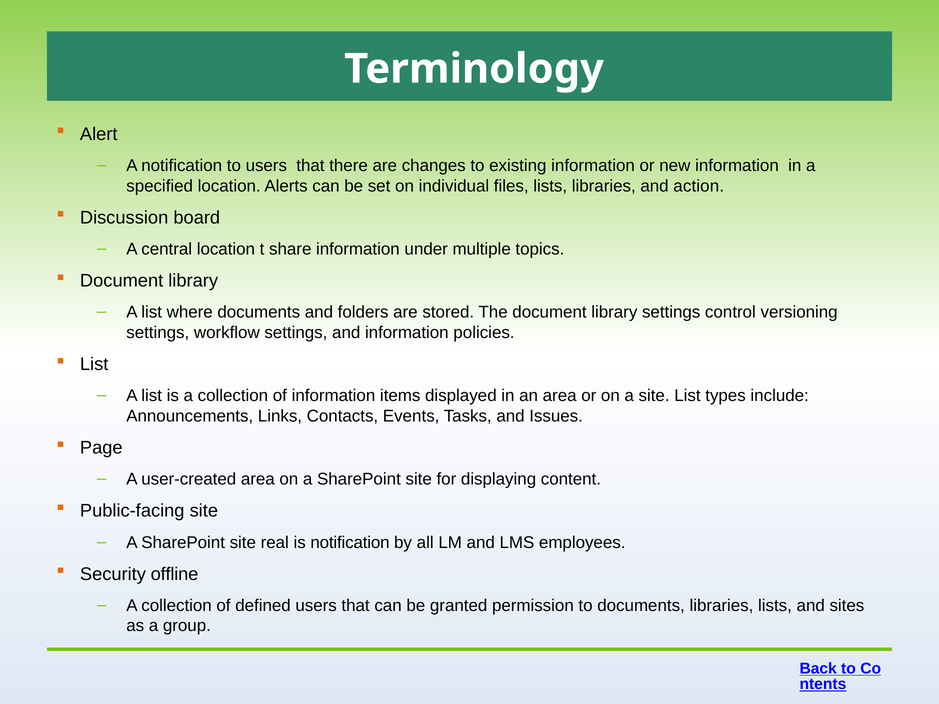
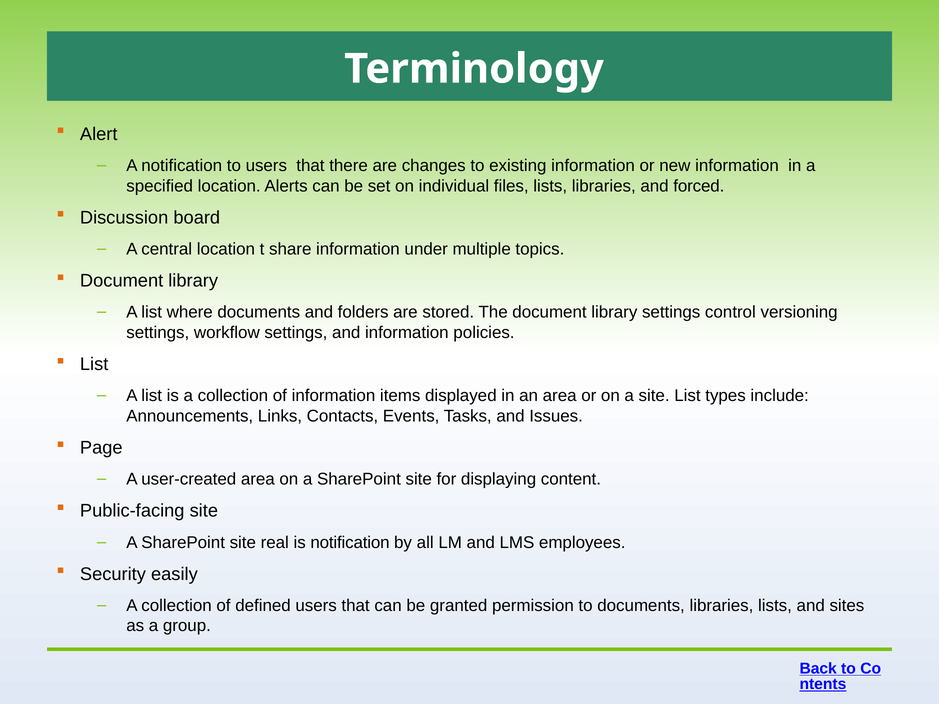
action: action -> forced
offline: offline -> easily
